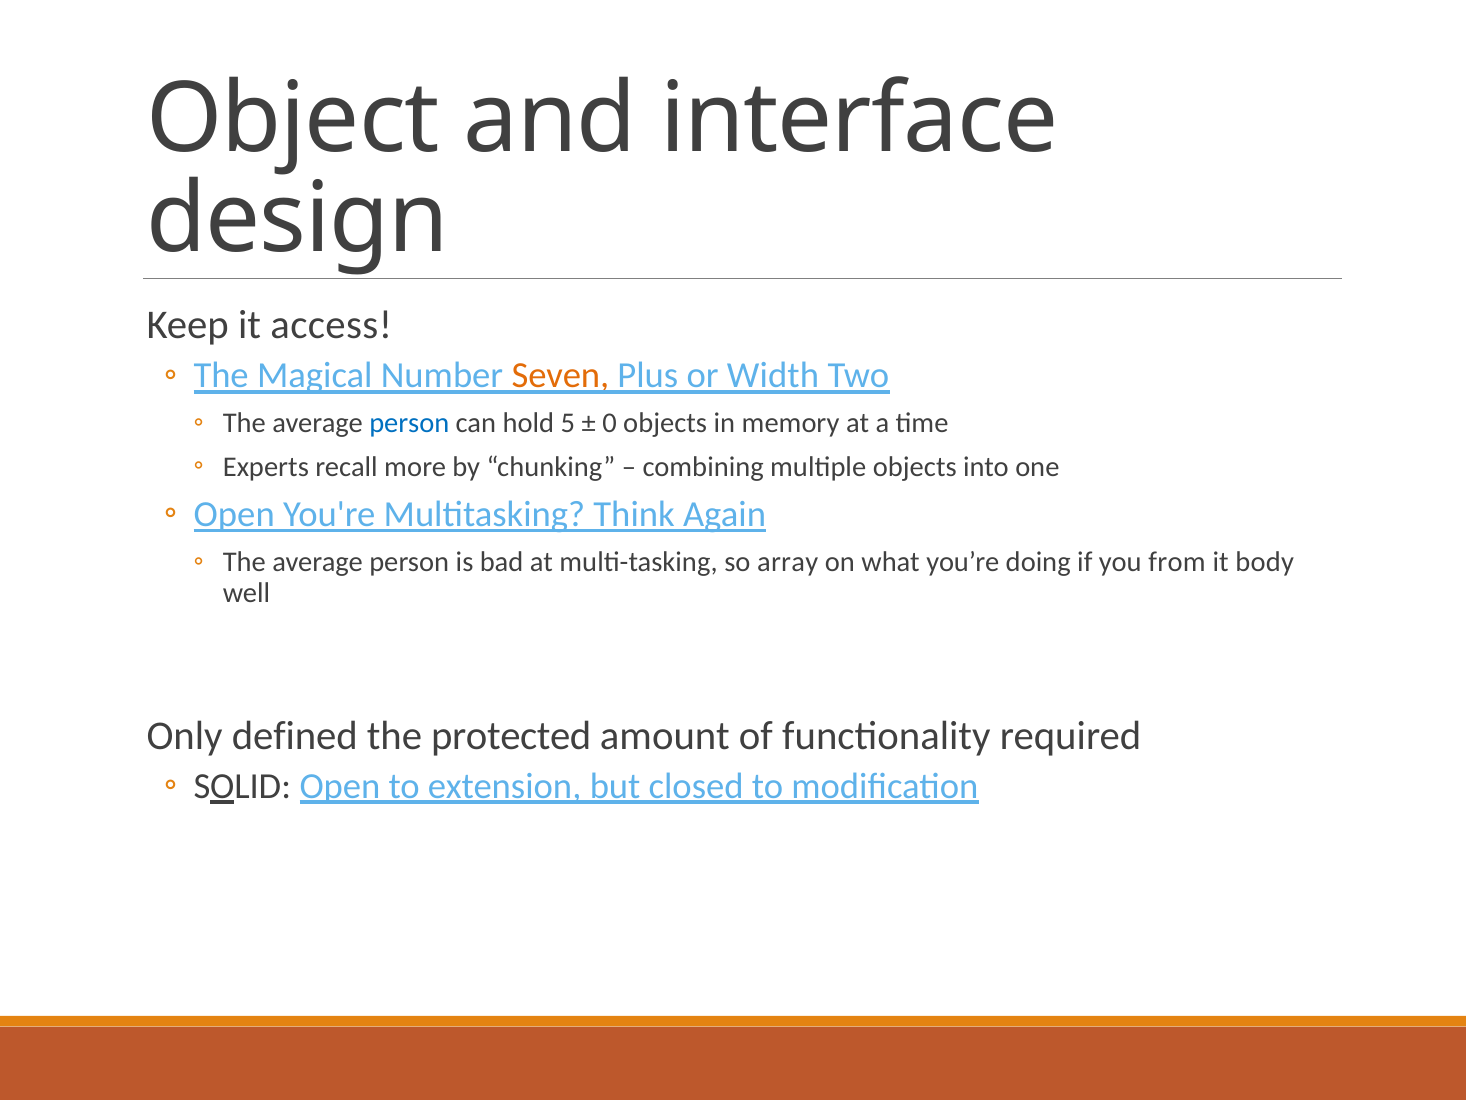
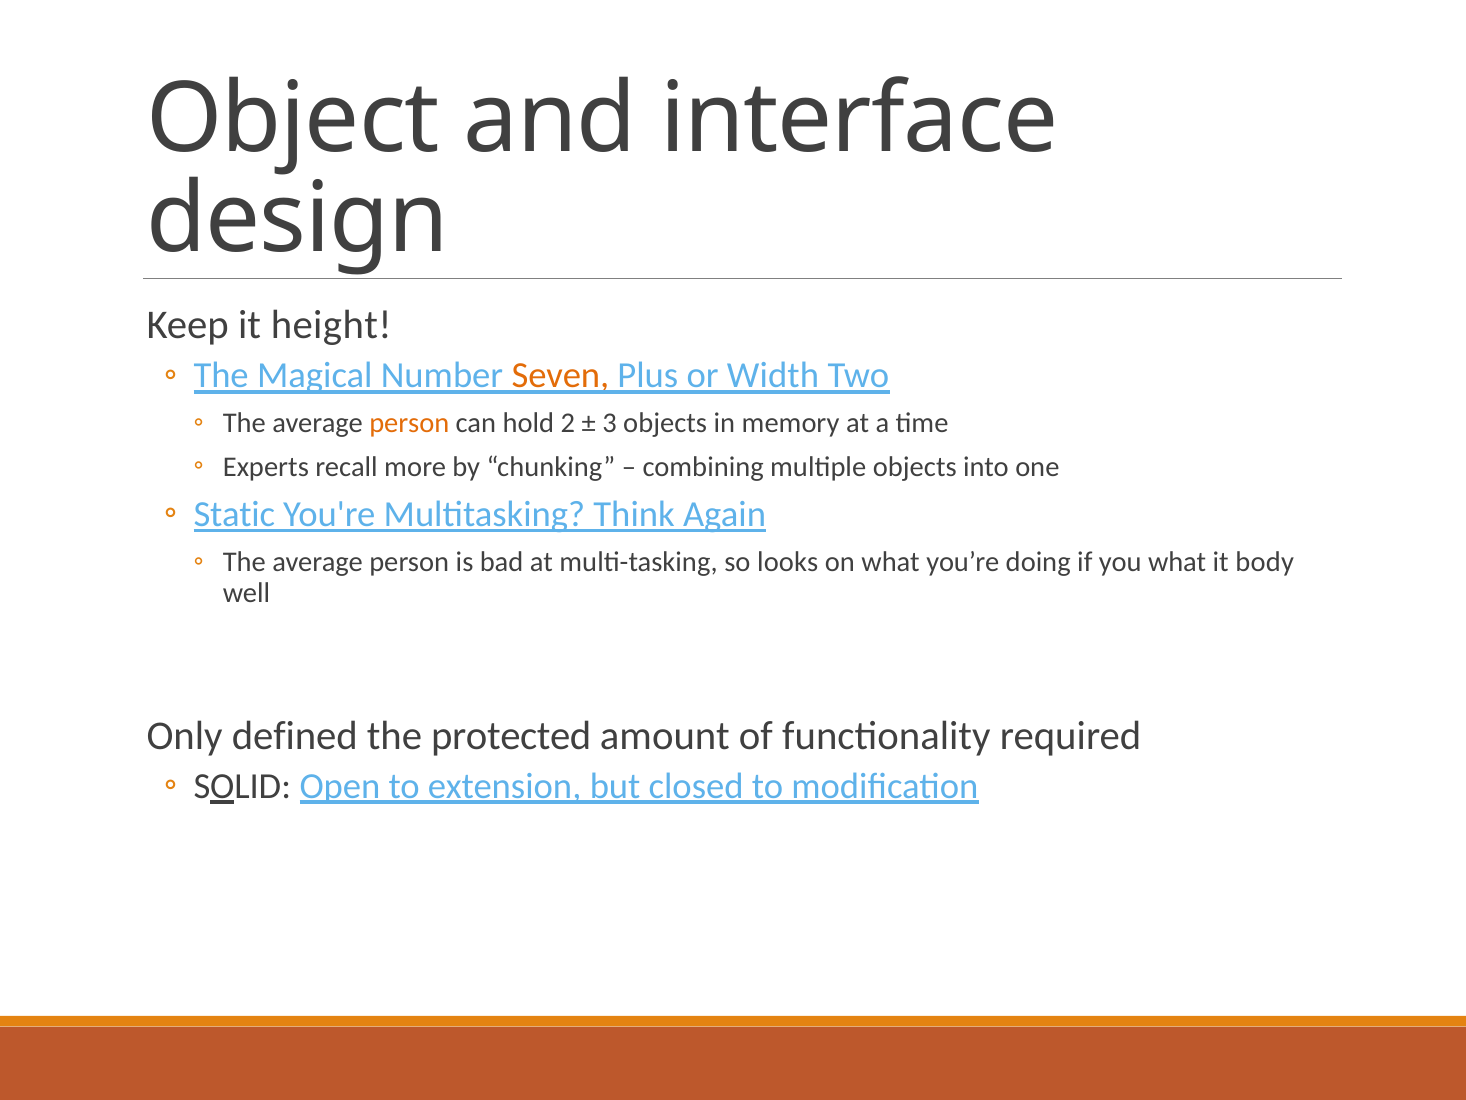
access: access -> height
person at (409, 423) colour: blue -> orange
5: 5 -> 2
0: 0 -> 3
Open at (234, 514): Open -> Static
array: array -> looks
you from: from -> what
